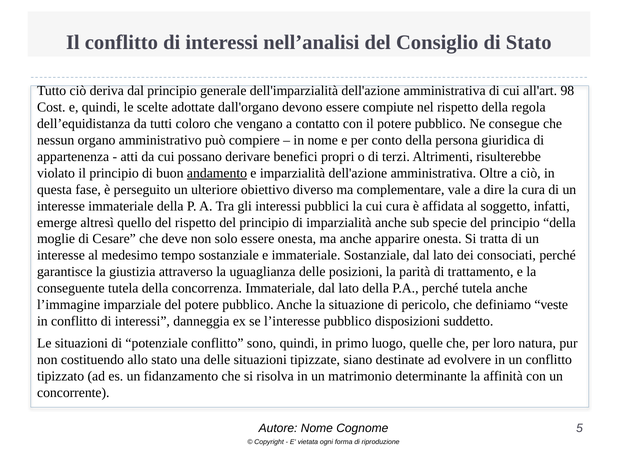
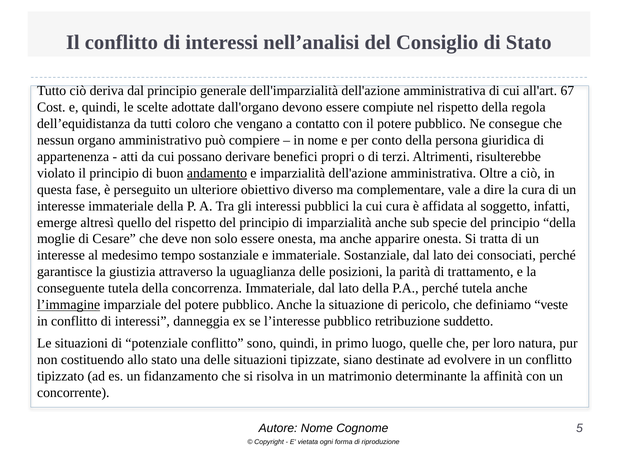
98: 98 -> 67
l’immagine underline: none -> present
disposizioni: disposizioni -> retribuzione
